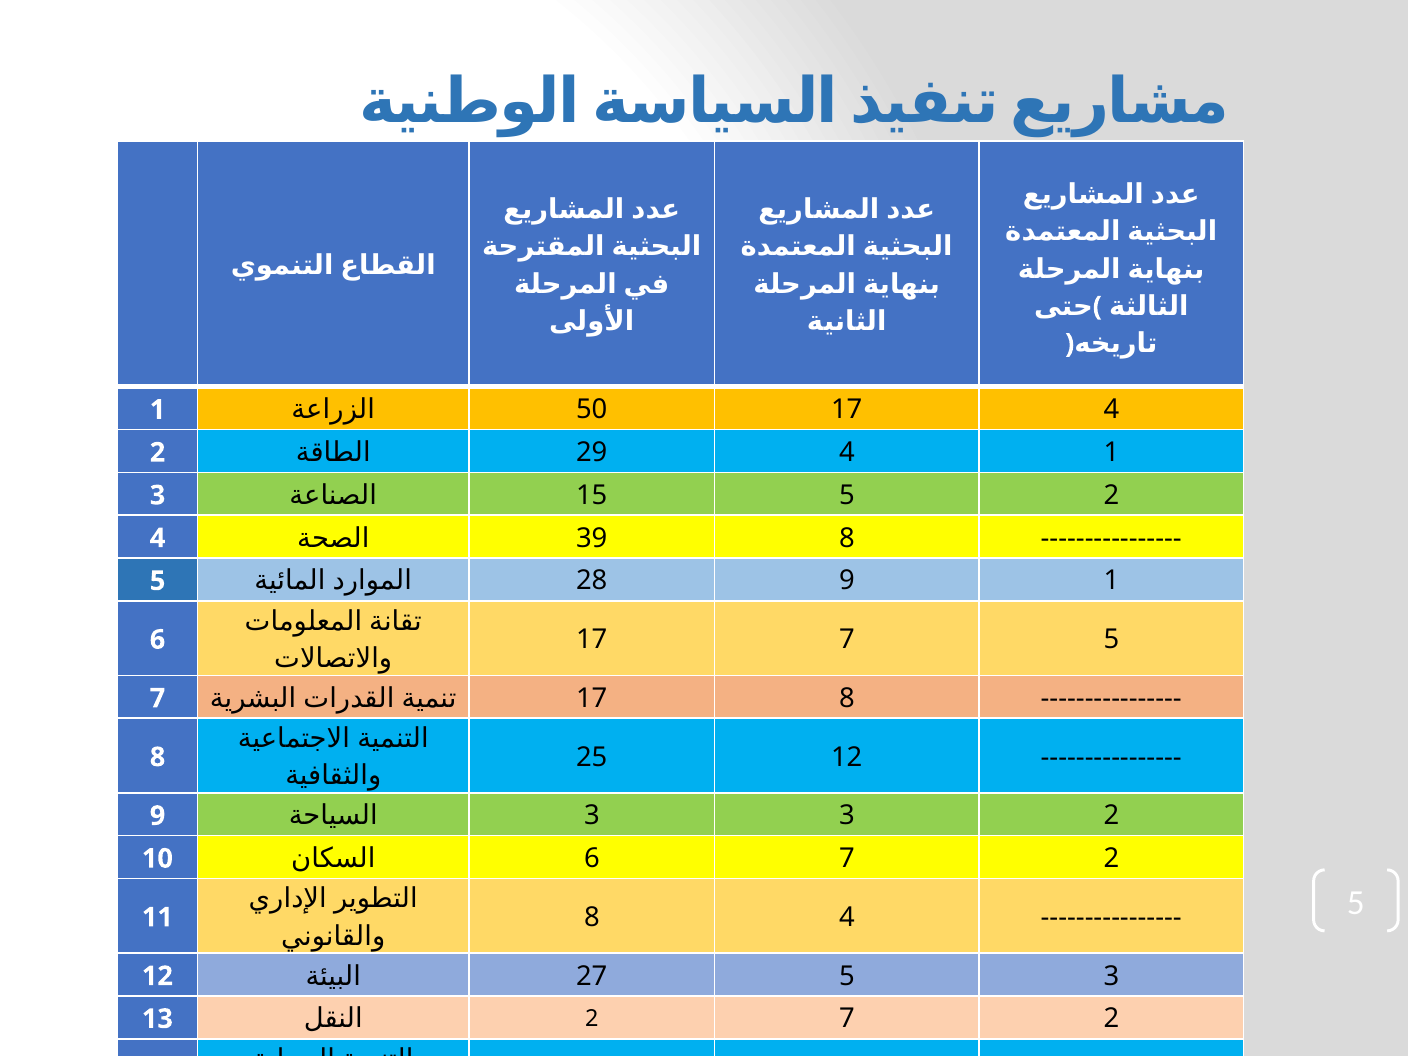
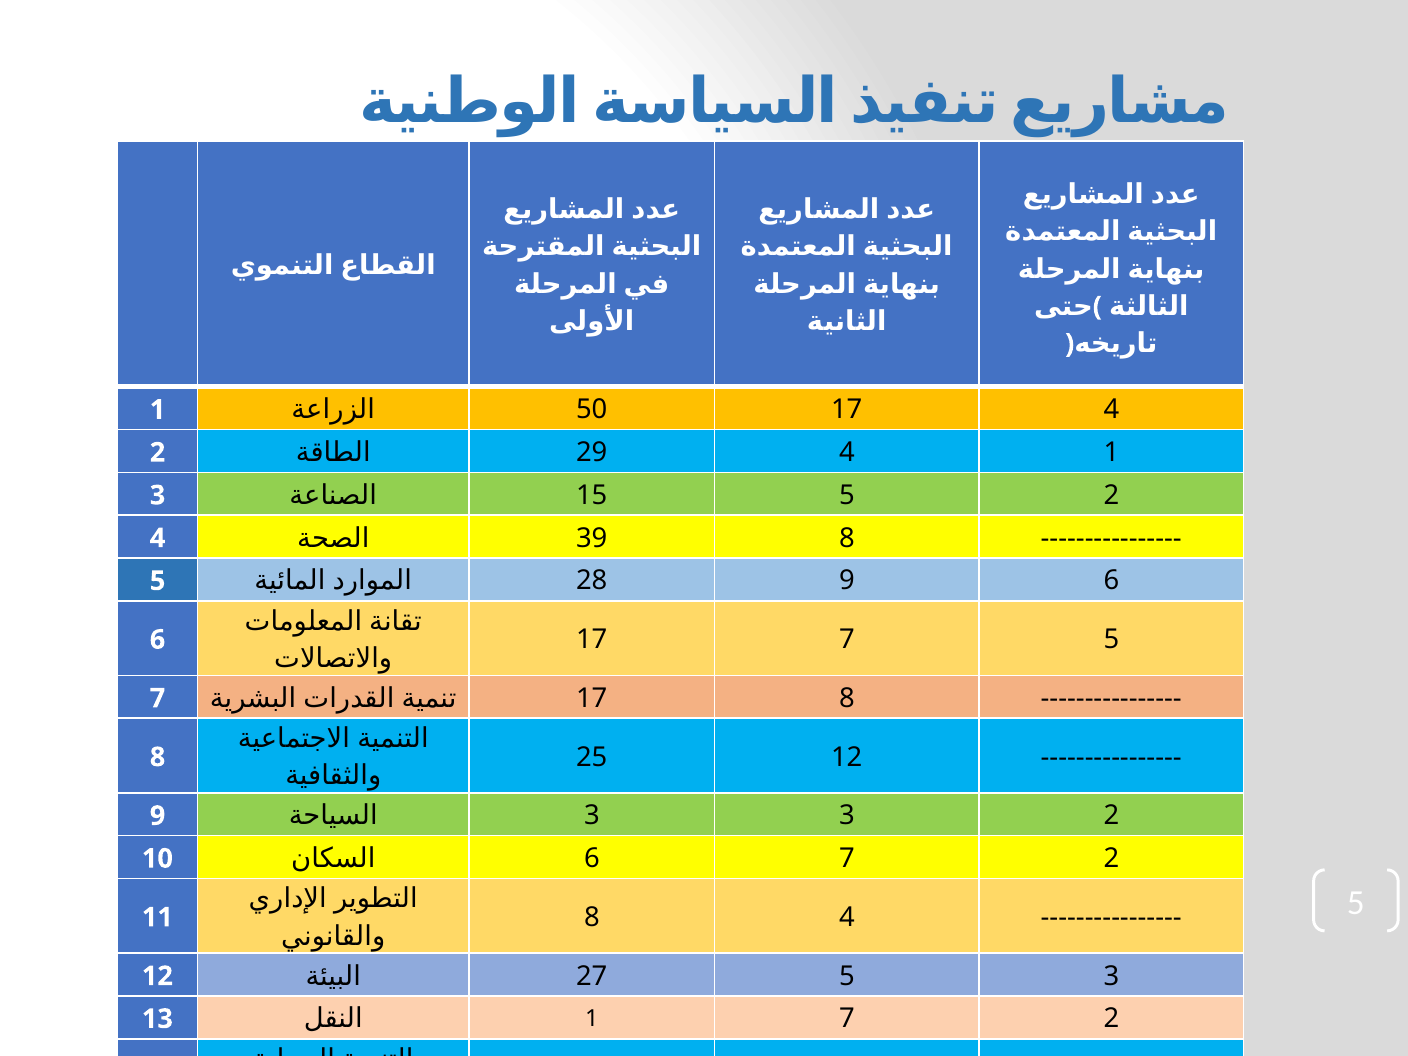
9 1: 1 -> 6
2 at (592, 1019): 2 -> 1
